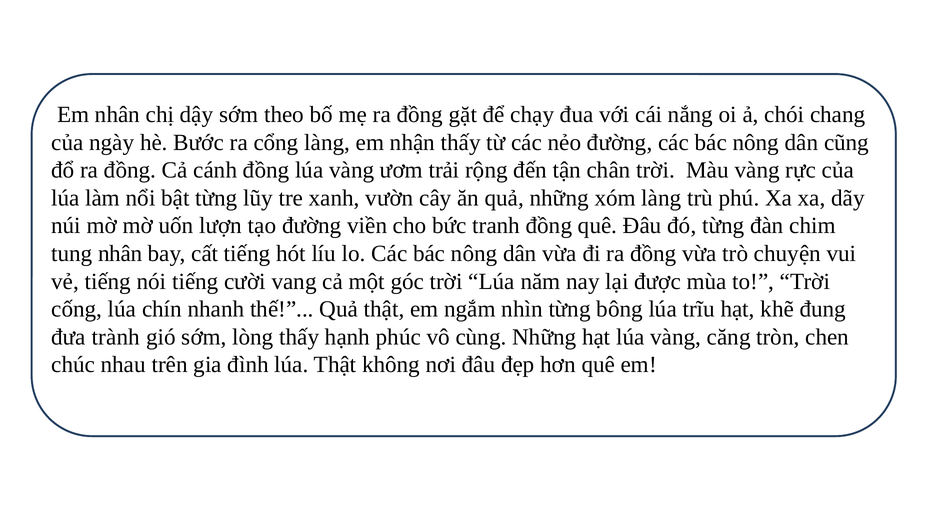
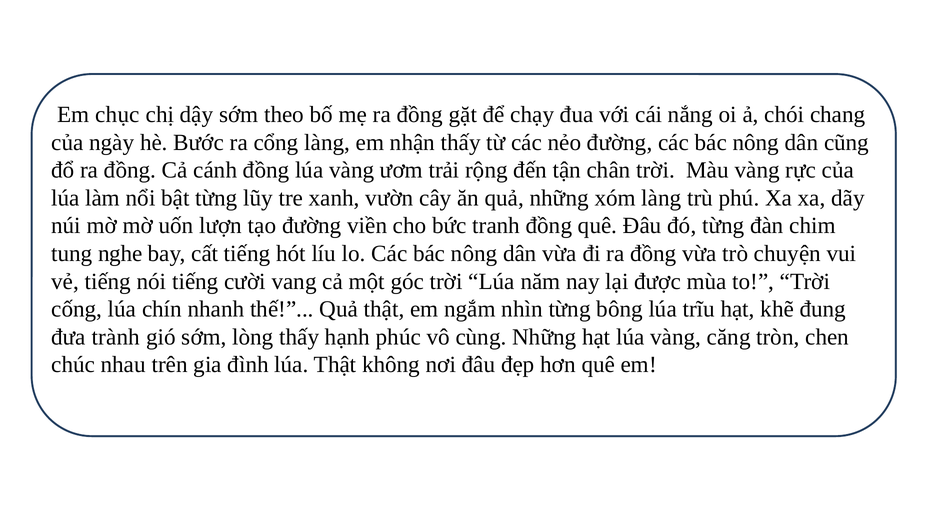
Em nhân: nhân -> chục
tung nhân: nhân -> nghe
